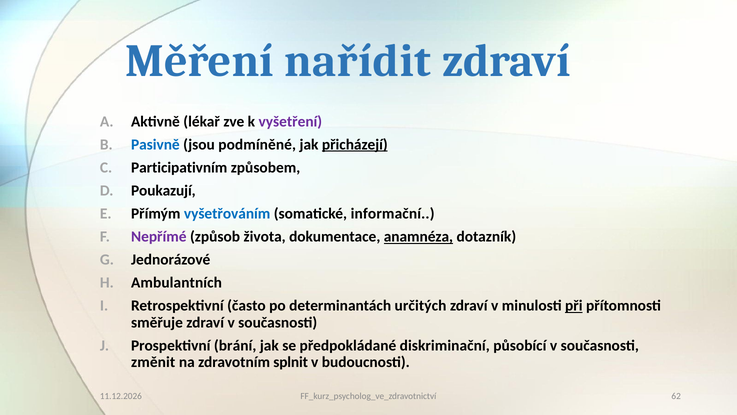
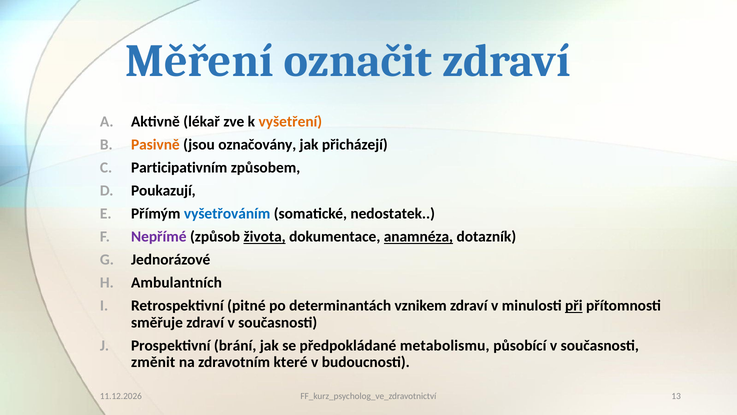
nařídit: nařídit -> označit
vyšetření colour: purple -> orange
Pasivně colour: blue -> orange
podmíněné: podmíněné -> označovány
přicházejí underline: present -> none
informační: informační -> nedostatek
života underline: none -> present
často: často -> pitné
určitých: určitých -> vznikem
diskriminační: diskriminační -> metabolismu
splnit: splnit -> které
62: 62 -> 13
